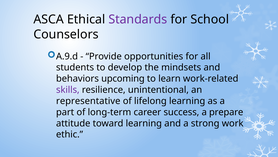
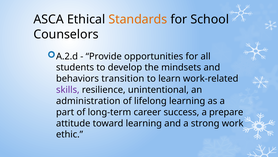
Standards colour: purple -> orange
A.9.d: A.9.d -> A.2.d
upcoming: upcoming -> transition
representative: representative -> administration
